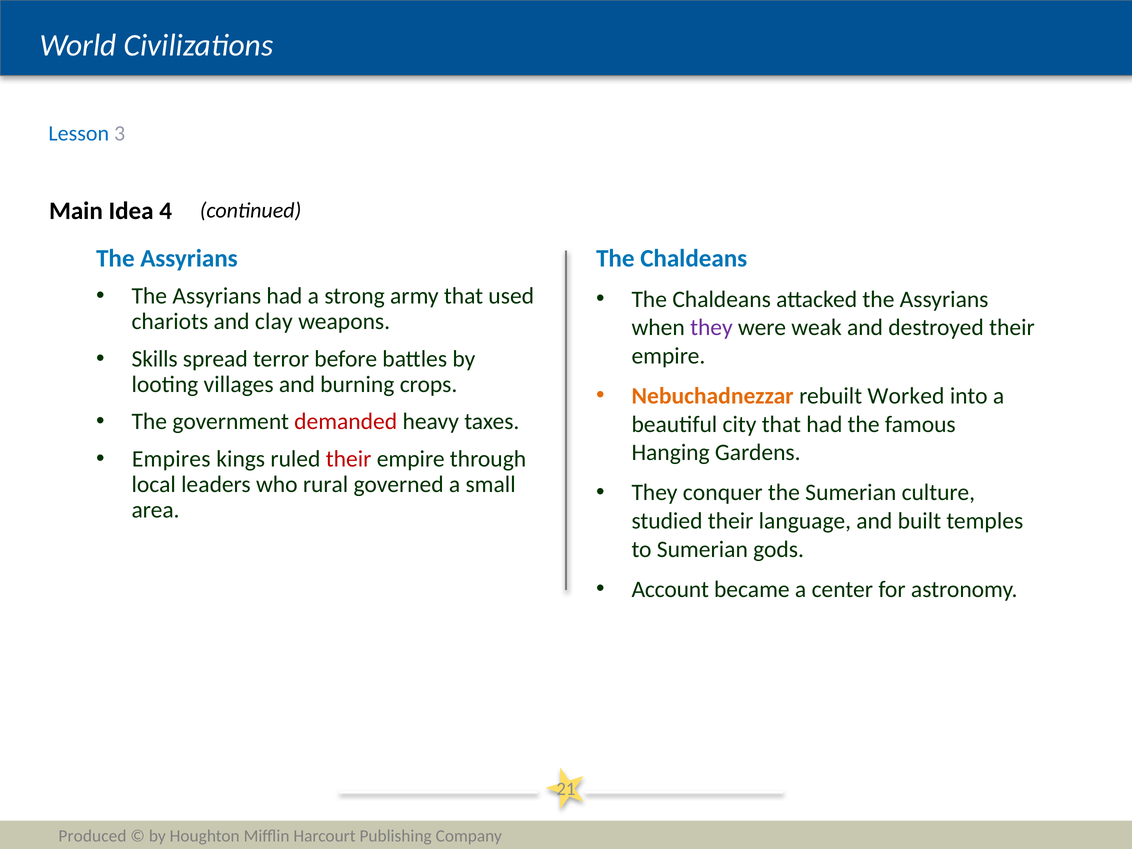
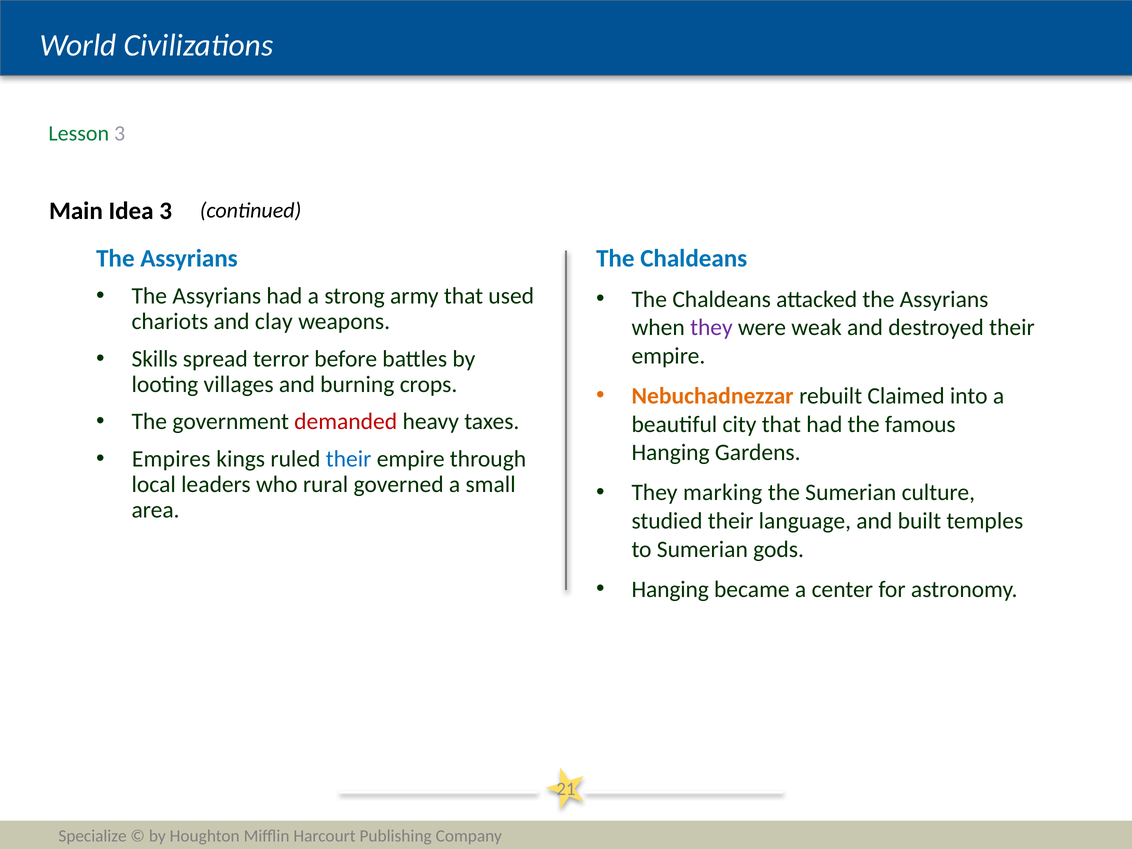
Lesson colour: blue -> green
Idea 4: 4 -> 3
Worked: Worked -> Claimed
their at (349, 459) colour: red -> blue
conquer: conquer -> marking
Account at (670, 589): Account -> Hanging
Produced: Produced -> Specialize
